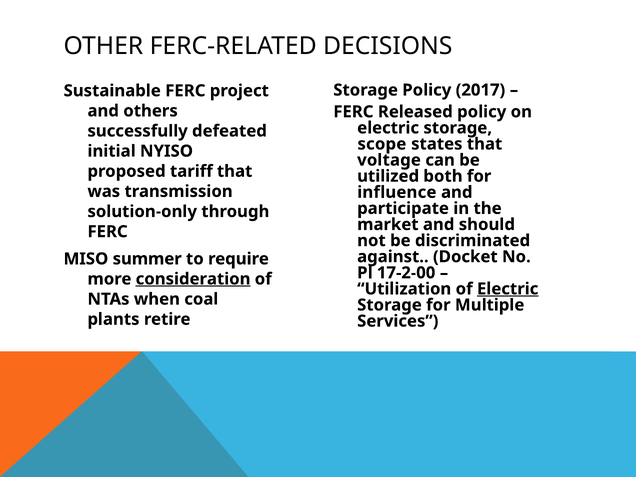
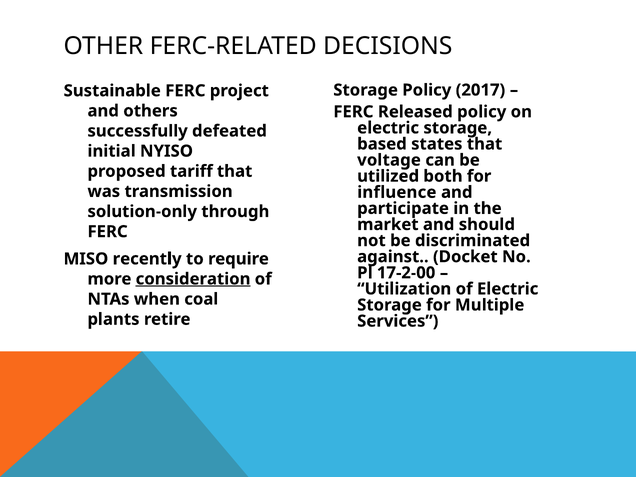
scope: scope -> based
summer: summer -> recently
Electric at (508, 289) underline: present -> none
